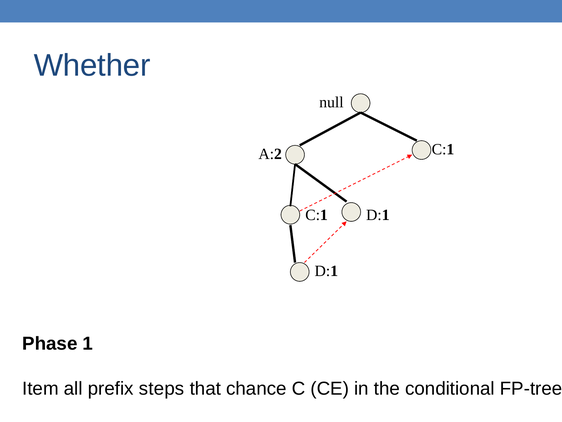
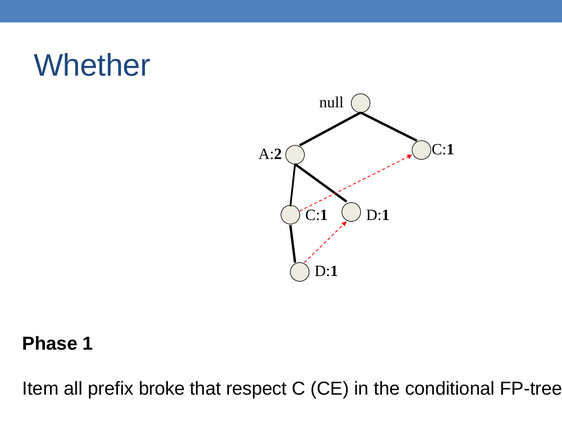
steps: steps -> broke
chance: chance -> respect
